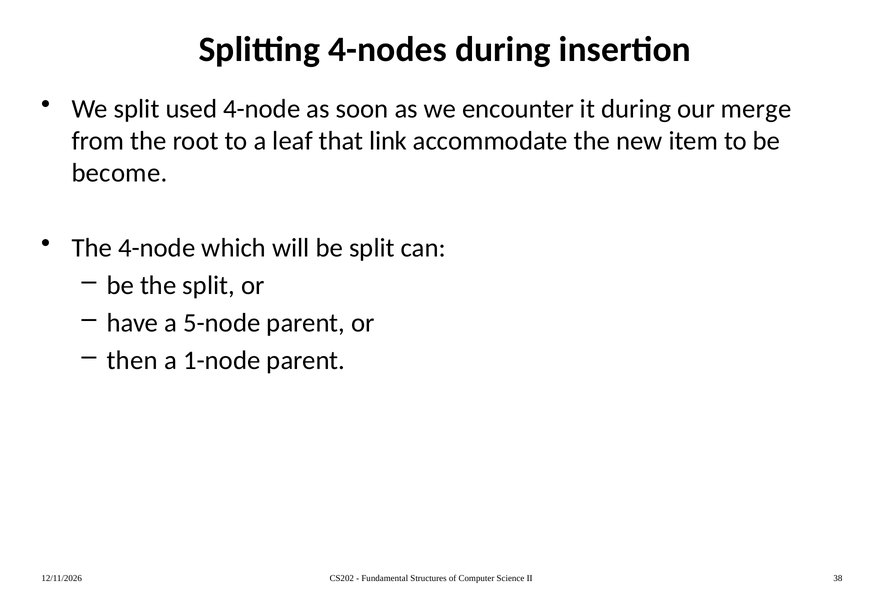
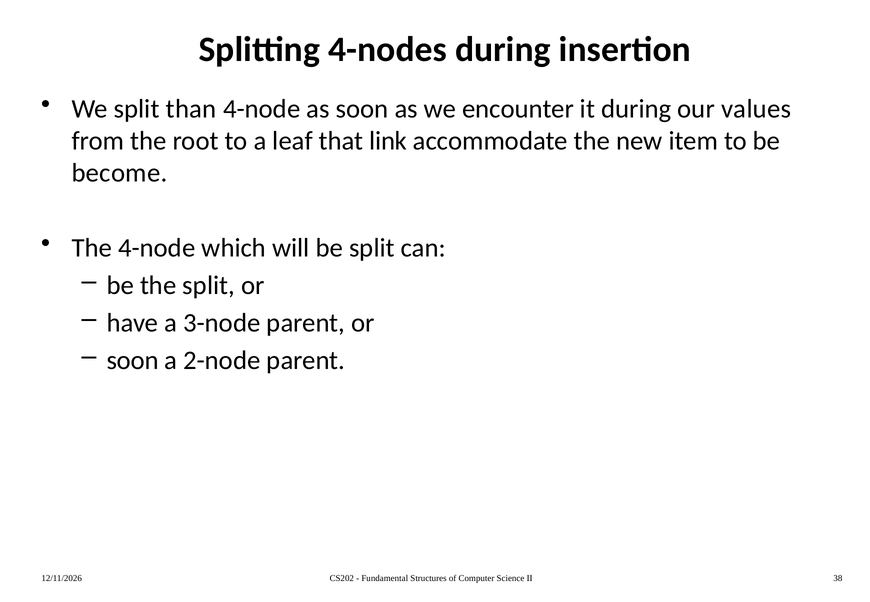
used: used -> than
merge: merge -> values
5-node: 5-node -> 3-node
then at (132, 361): then -> soon
1-node: 1-node -> 2-node
